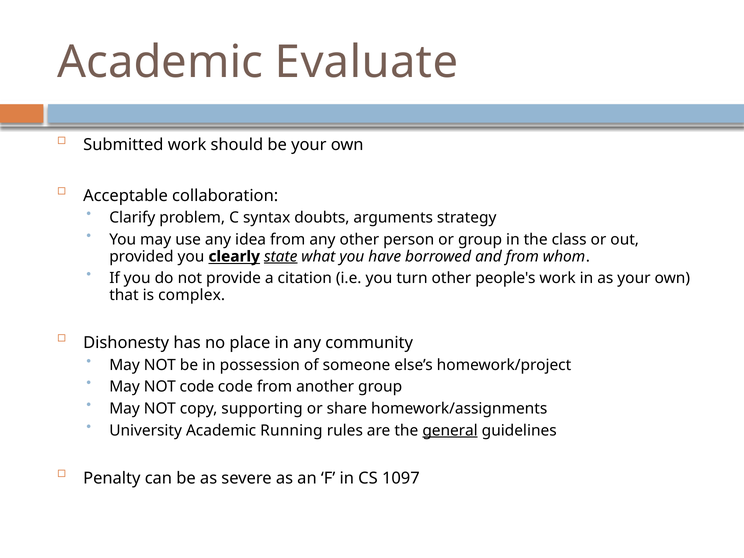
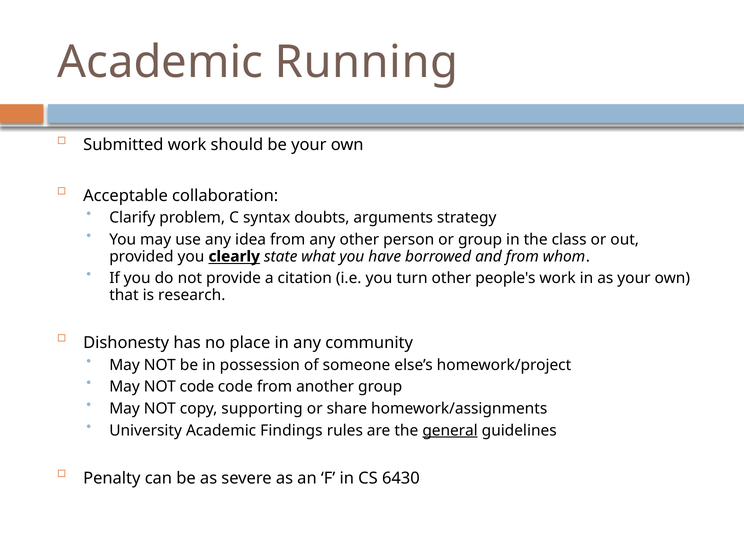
Evaluate: Evaluate -> Running
state underline: present -> none
complex: complex -> research
Running: Running -> Findings
1097: 1097 -> 6430
